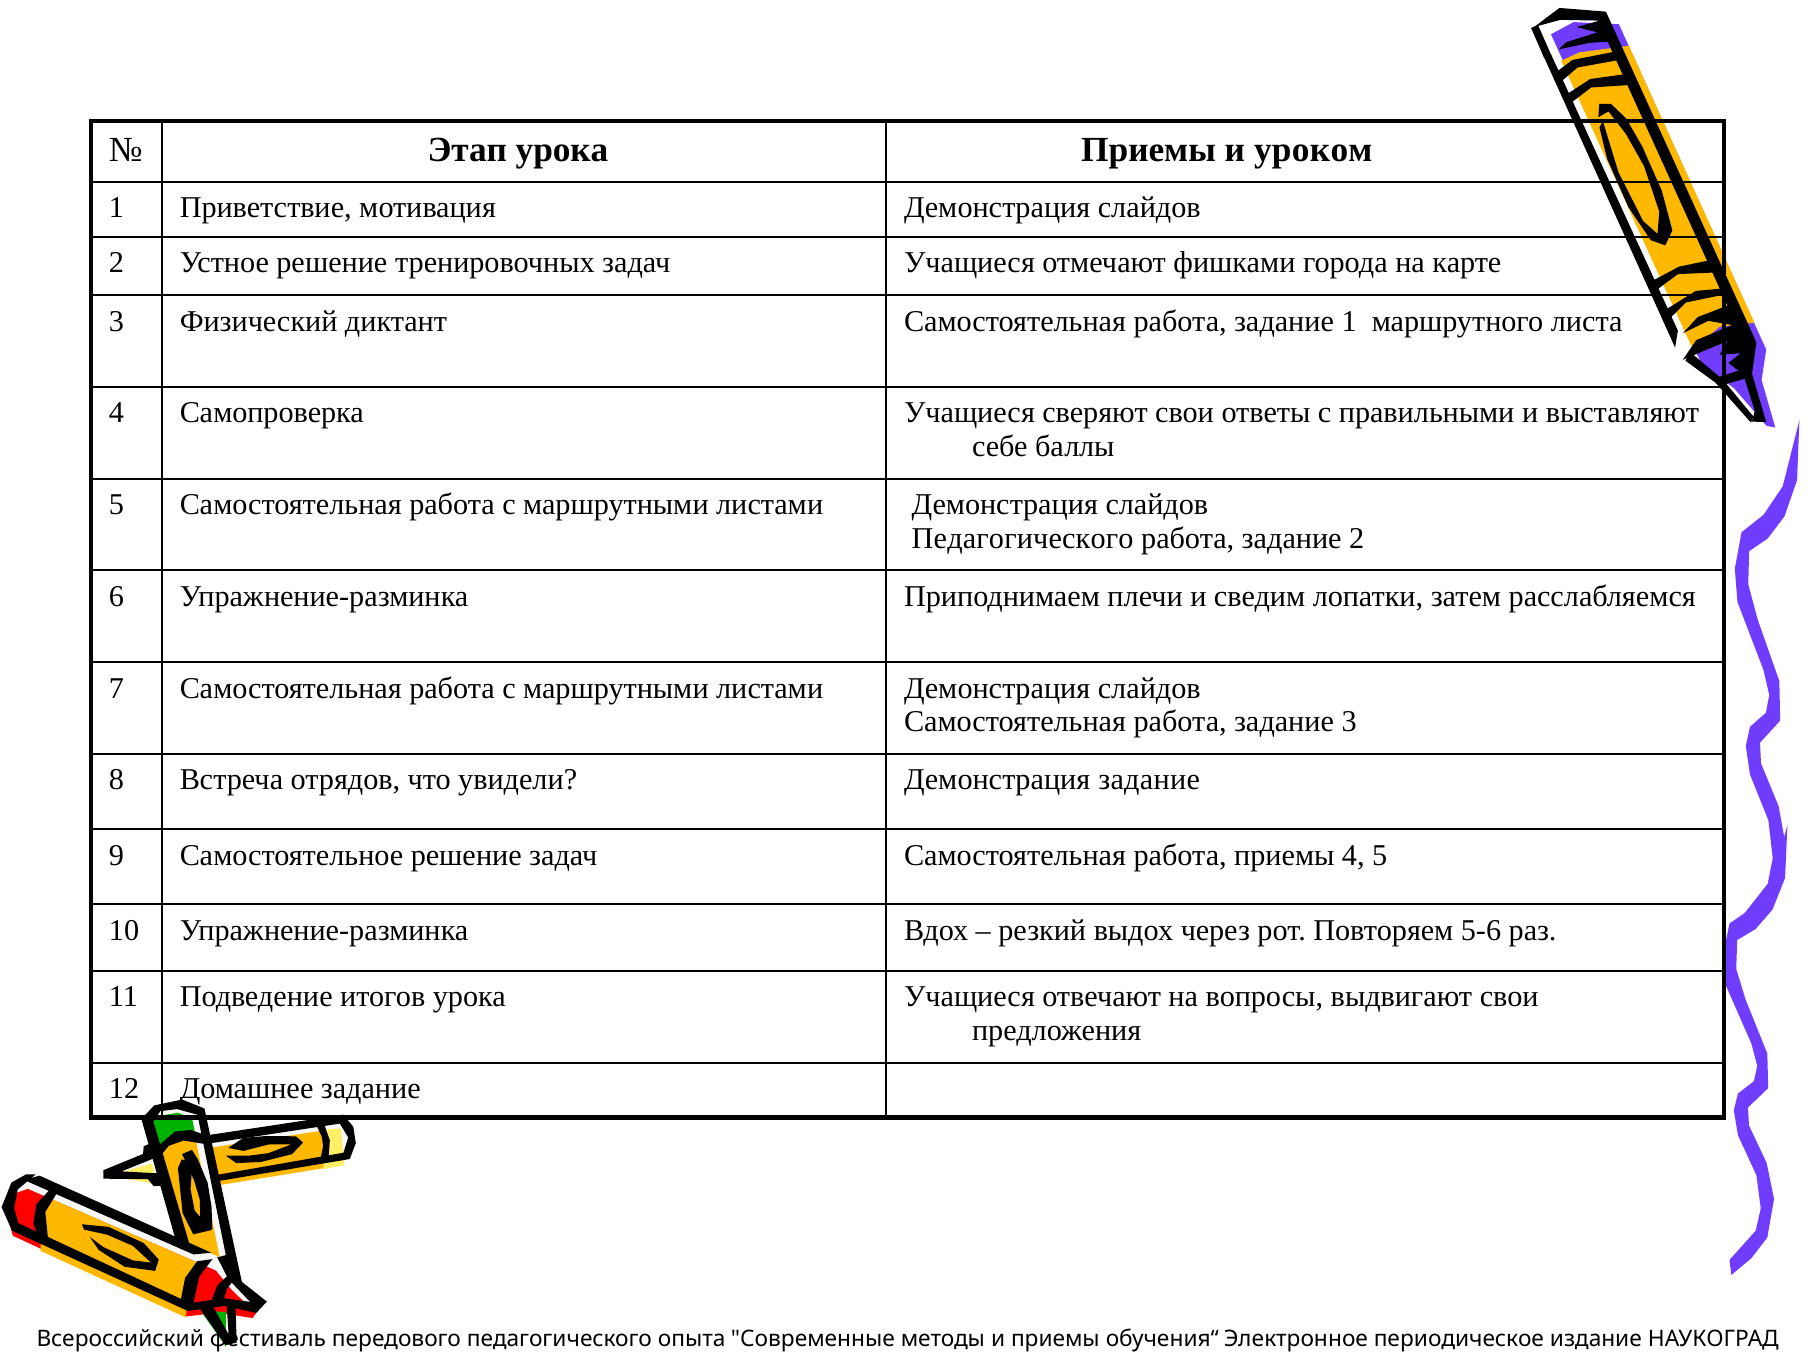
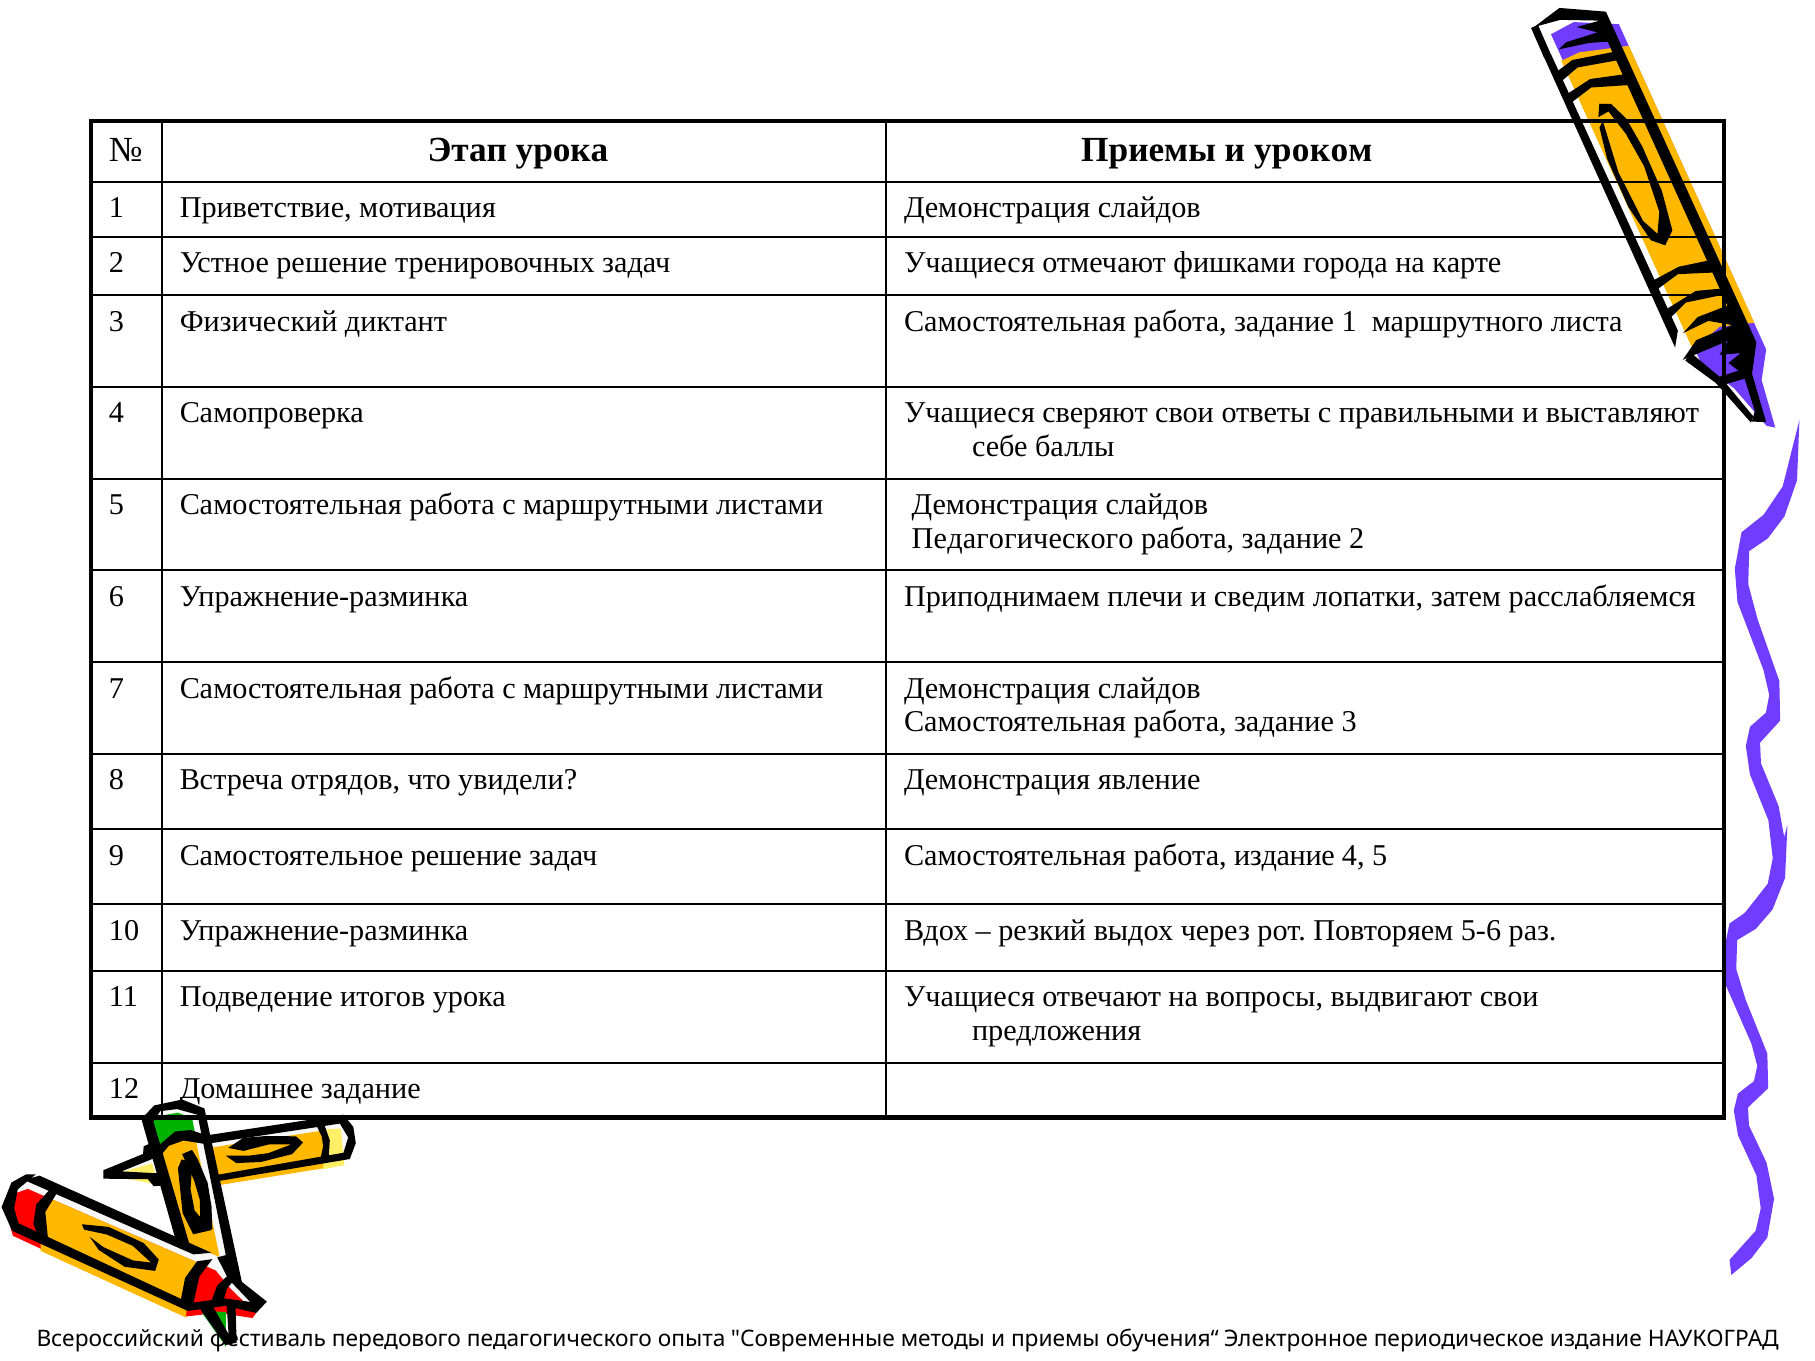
Демонстрация задание: задание -> явление
работа приемы: приемы -> издание
